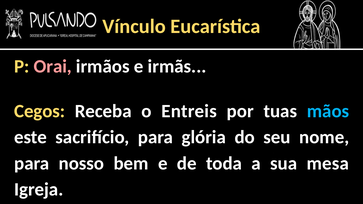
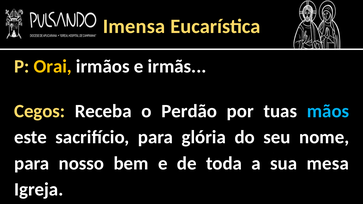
Vínculo: Vínculo -> Imensa
Orai colour: pink -> yellow
Entreis: Entreis -> Perdão
